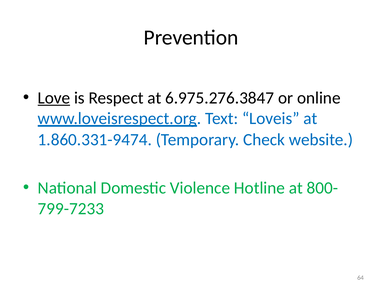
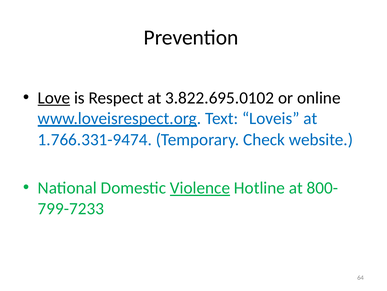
6.975.276.3847: 6.975.276.3847 -> 3.822.695.0102
1.860.331-9474: 1.860.331-9474 -> 1.766.331-9474
Violence underline: none -> present
